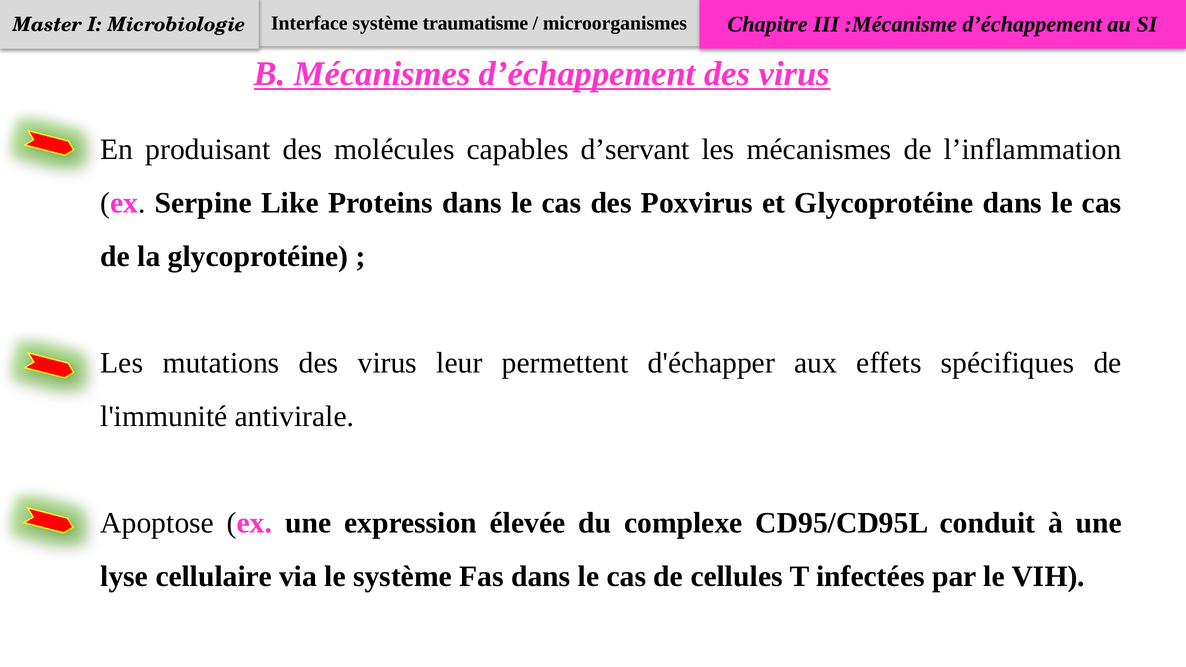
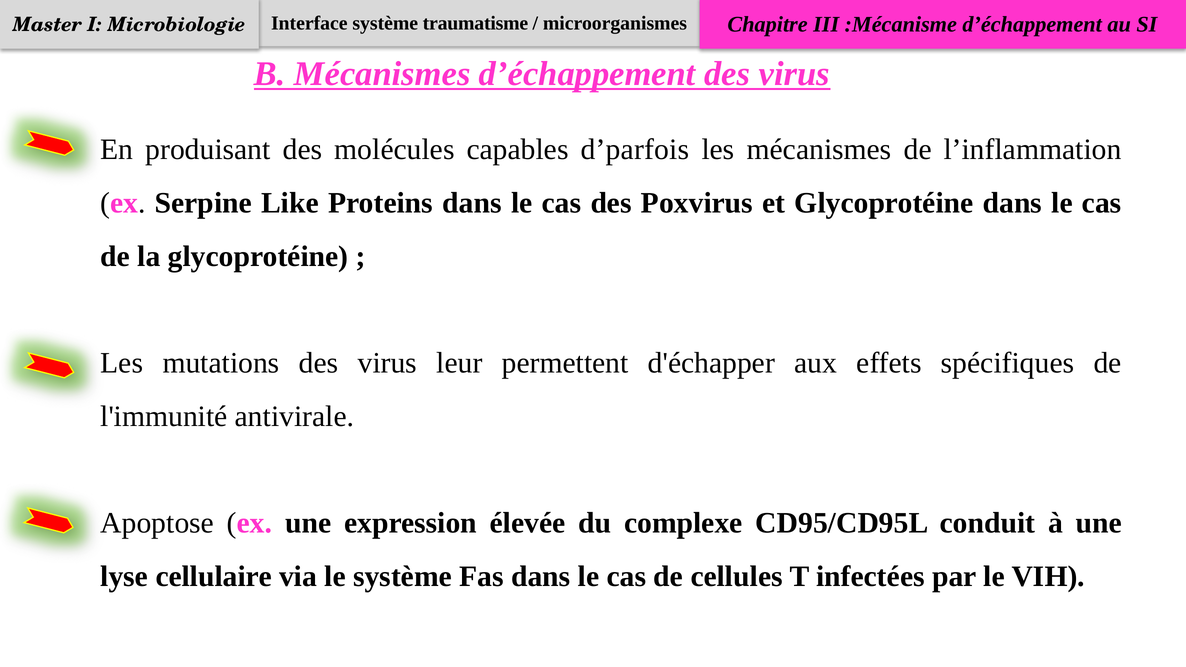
d’servant: d’servant -> d’parfois
